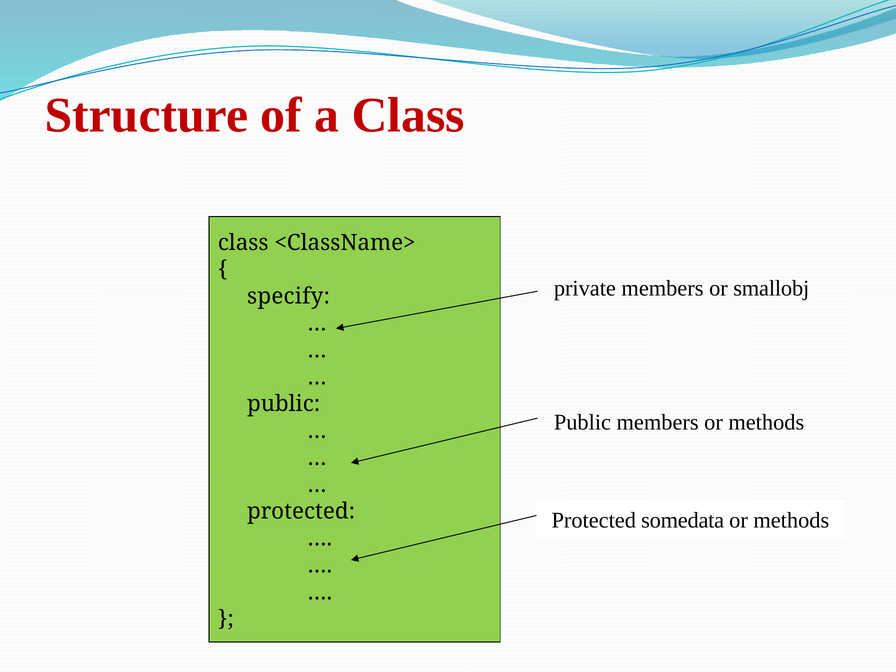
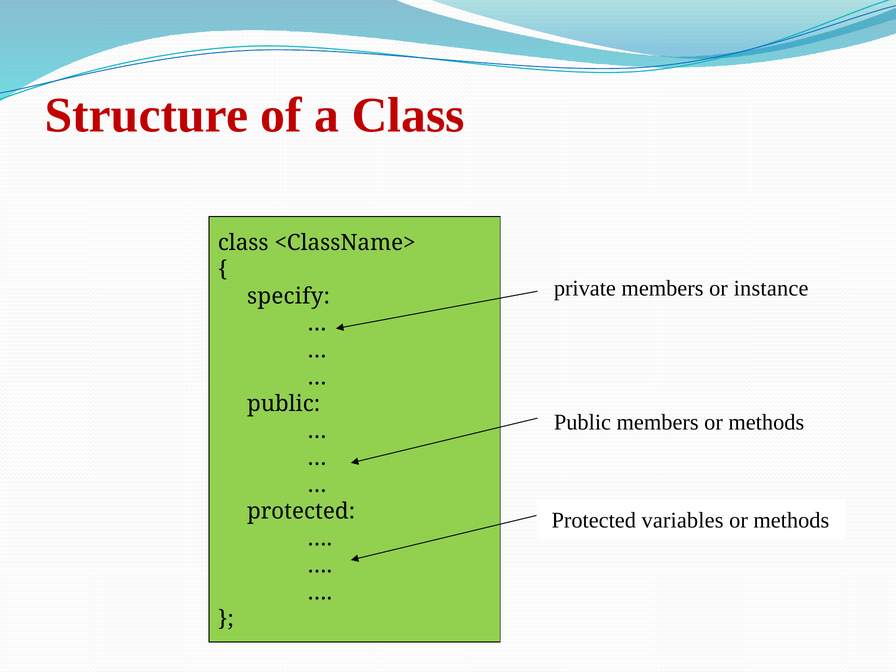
smallobj: smallobj -> instance
somedata: somedata -> variables
